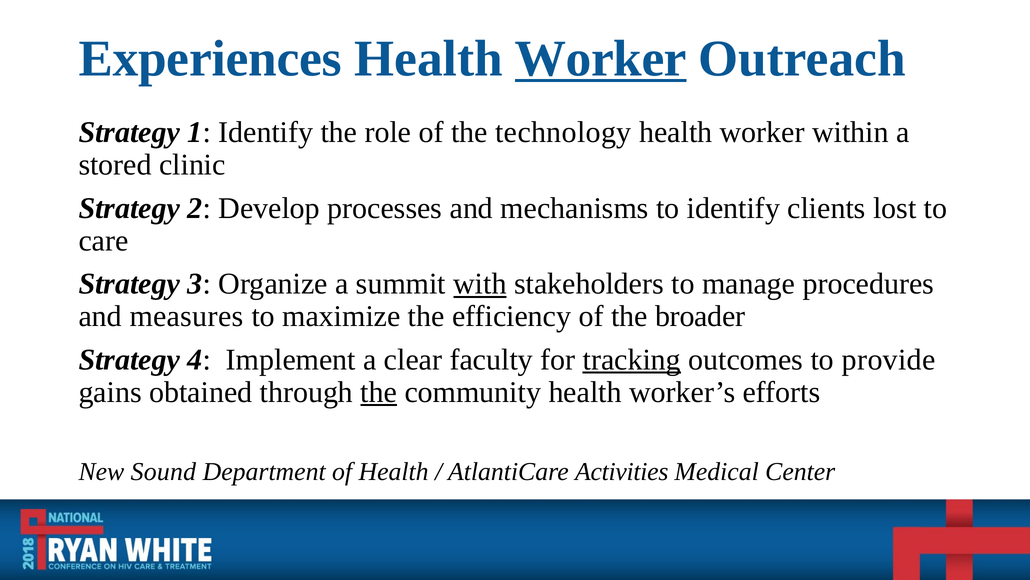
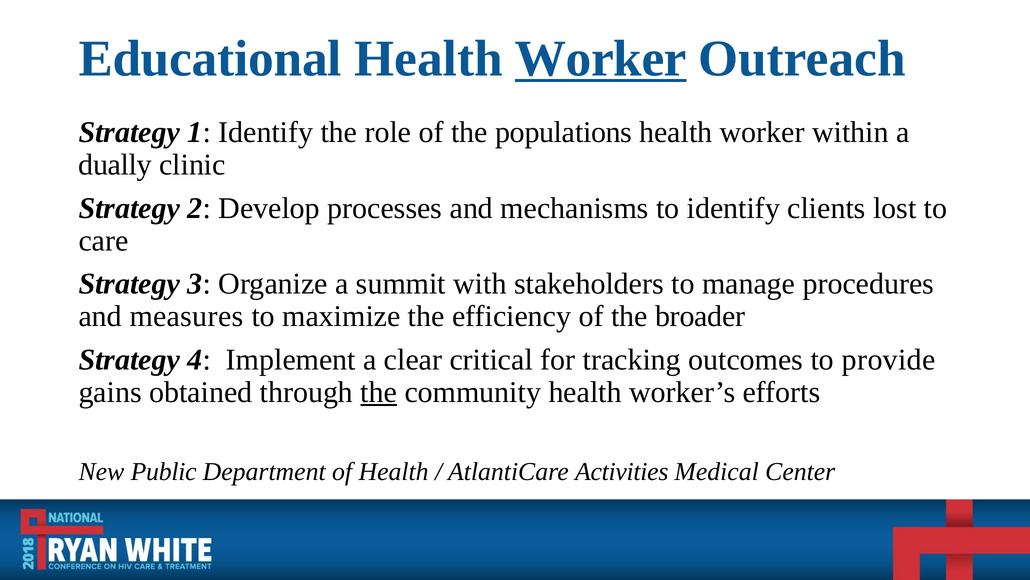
Experiences: Experiences -> Educational
technology: technology -> populations
stored: stored -> dually
with underline: present -> none
faculty: faculty -> critical
tracking underline: present -> none
Sound: Sound -> Public
